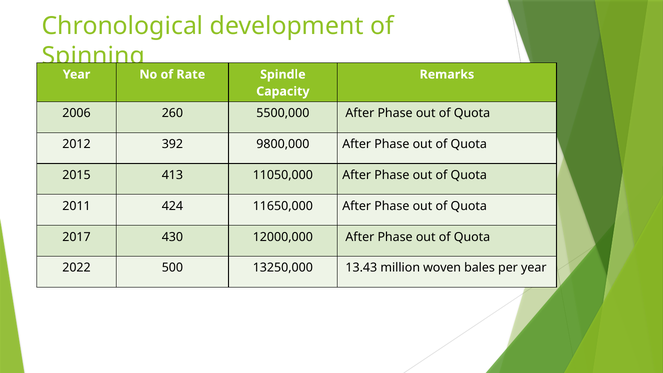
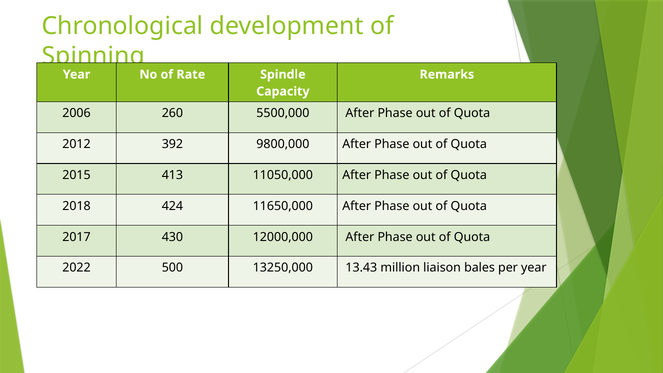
2011: 2011 -> 2018
woven: woven -> liaison
